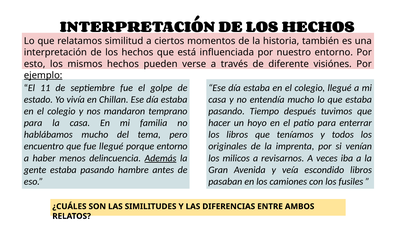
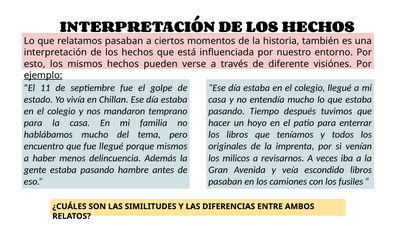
relatamos similitud: similitud -> pasaban
porque entorno: entorno -> mismos
Además underline: present -> none
